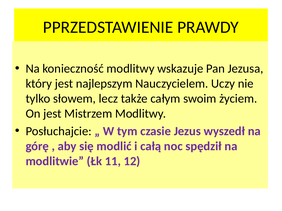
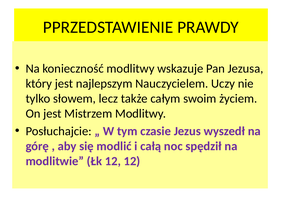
Łk 11: 11 -> 12
